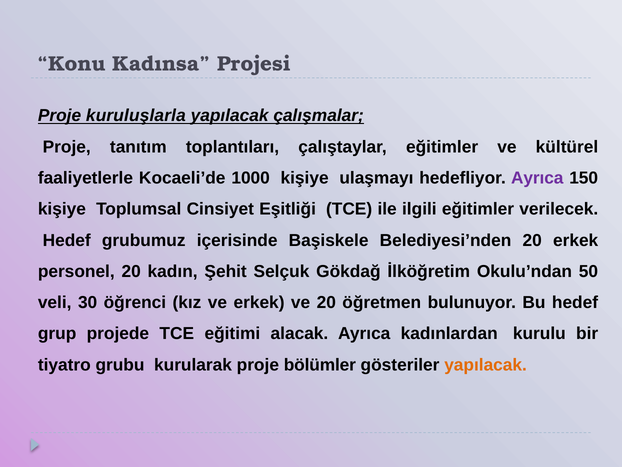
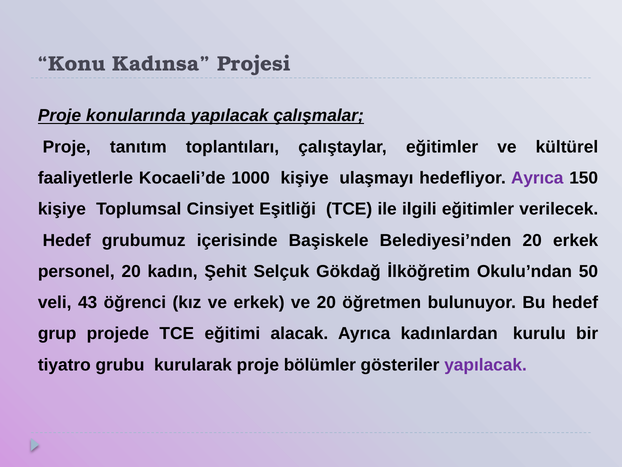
kuruluşlarla: kuruluşlarla -> konularında
30: 30 -> 43
yapılacak at (486, 364) colour: orange -> purple
